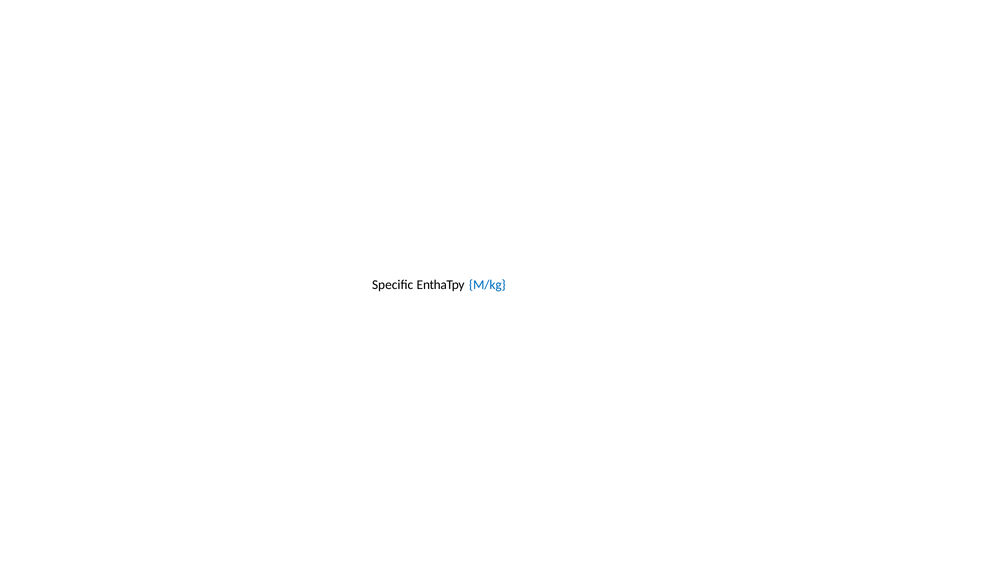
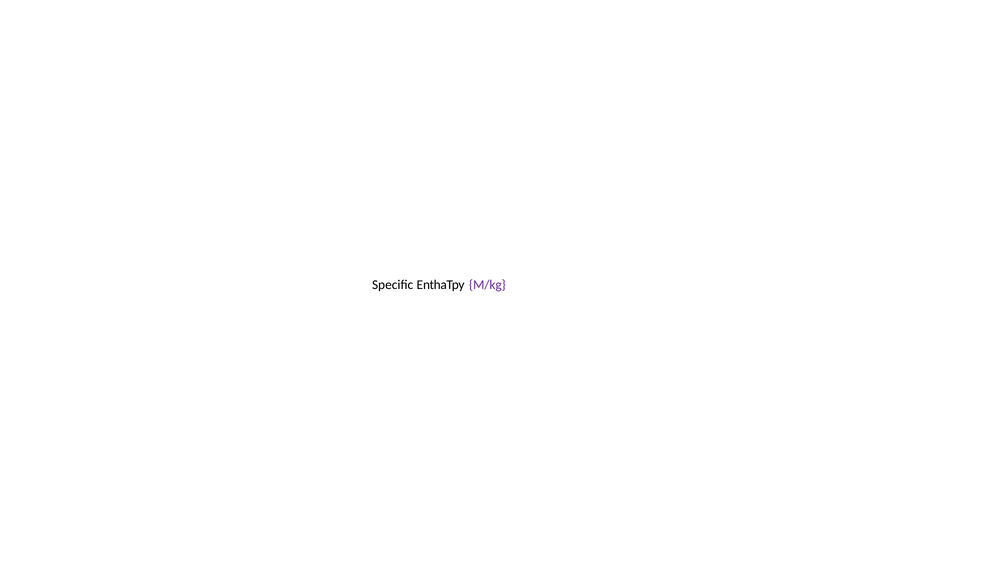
M/kg colour: blue -> purple
